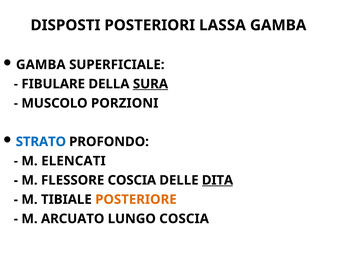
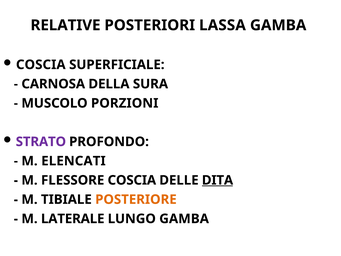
DISPOSTI: DISPOSTI -> RELATIVE
GAMBA at (41, 65): GAMBA -> COSCIA
FIBULARE: FIBULARE -> CARNOSA
SURA underline: present -> none
STRATO colour: blue -> purple
ARCUATO: ARCUATO -> LATERALE
LUNGO COSCIA: COSCIA -> GAMBA
